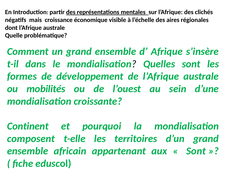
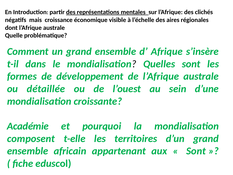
mobilités: mobilités -> détaillée
Continent: Continent -> Académie
